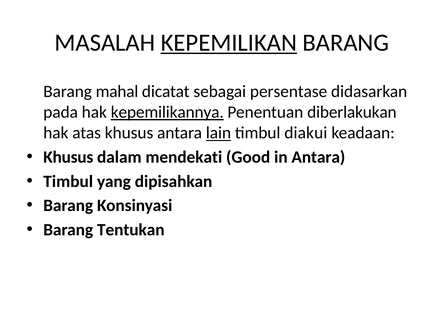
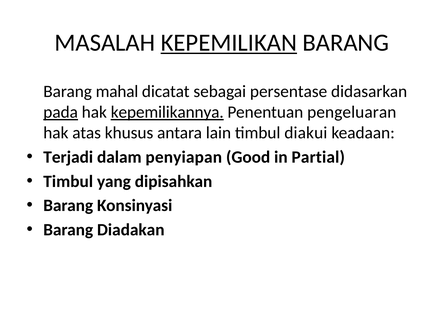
pada underline: none -> present
diberlakukan: diberlakukan -> pengeluaran
lain underline: present -> none
Khusus at (68, 157): Khusus -> Terjadi
mendekati: mendekati -> penyiapan
in Antara: Antara -> Partial
Tentukan: Tentukan -> Diadakan
